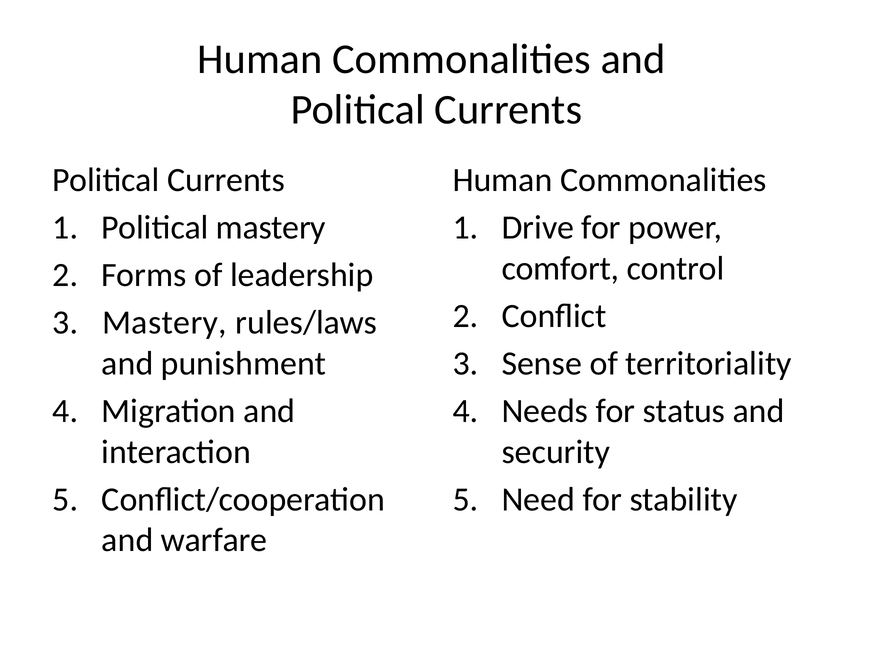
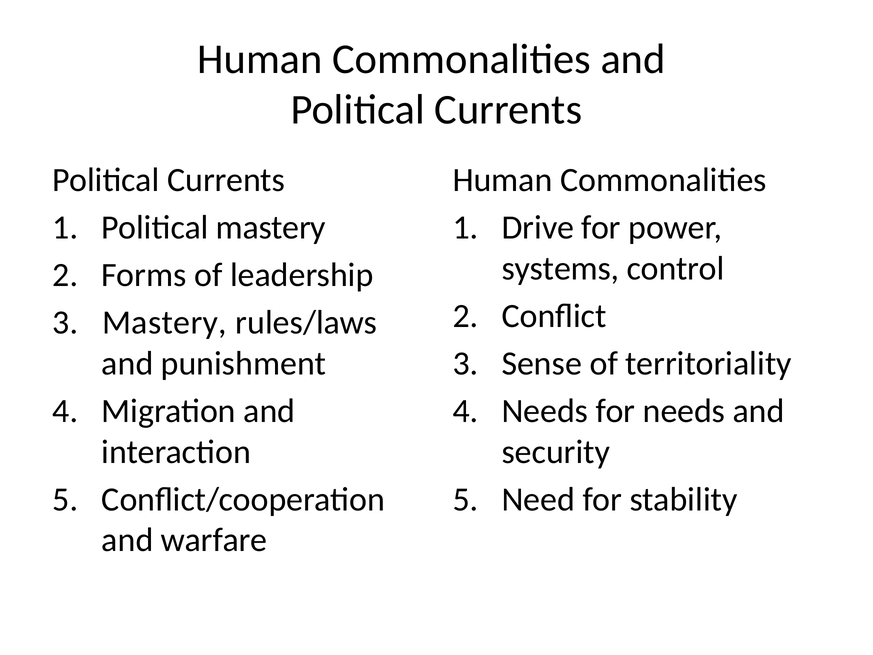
comfort: comfort -> systems
for status: status -> needs
